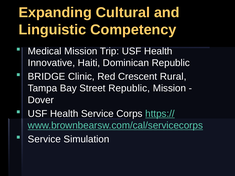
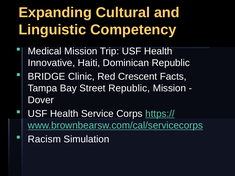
Rural: Rural -> Facts
Service at (44, 139): Service -> Racism
